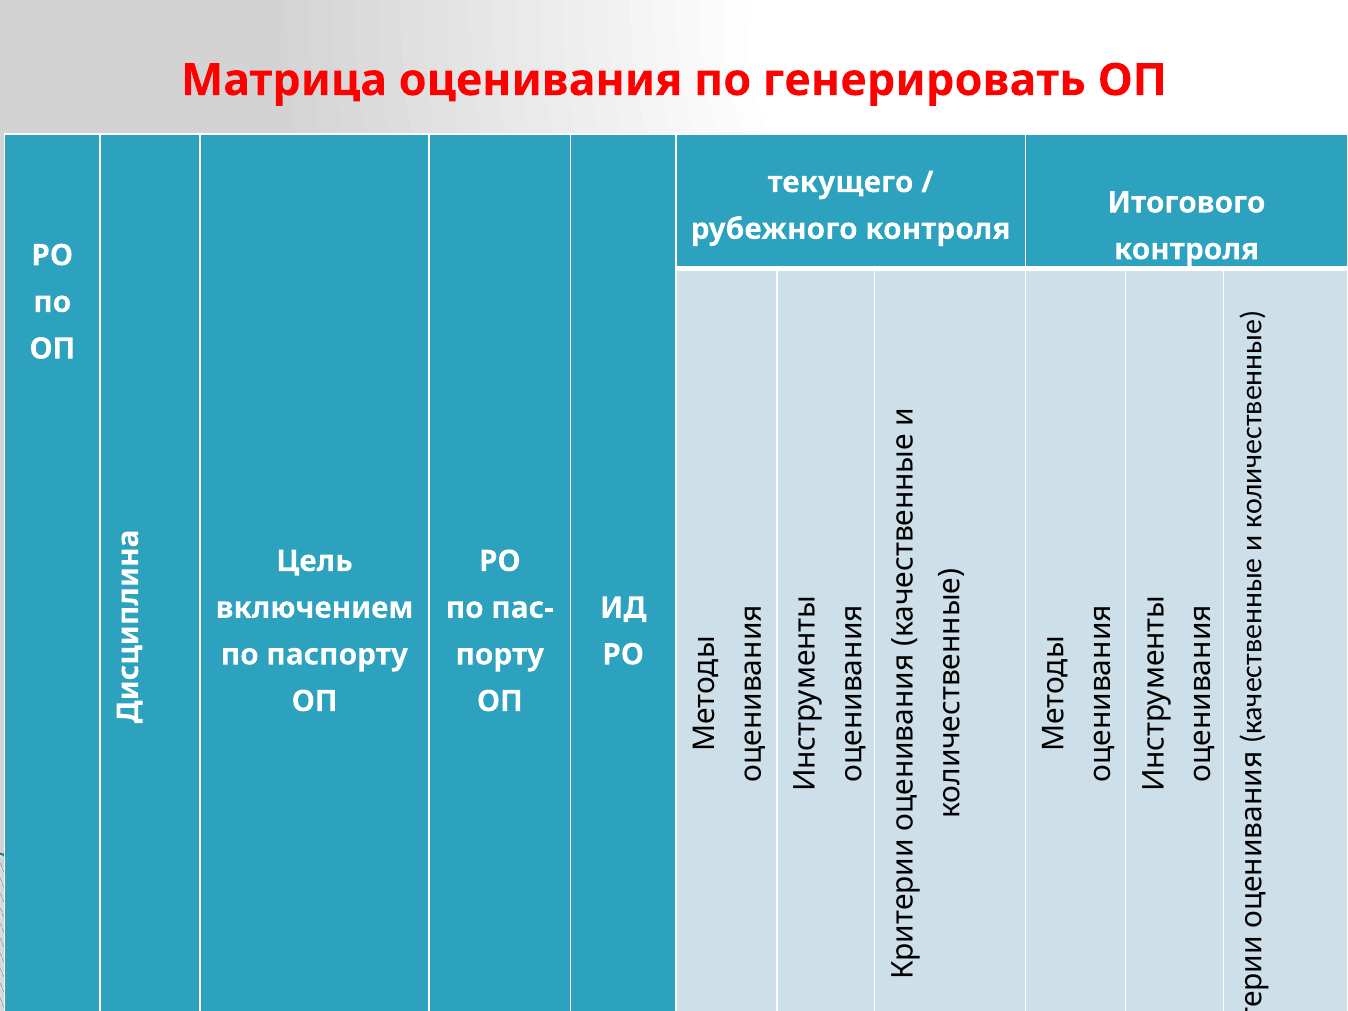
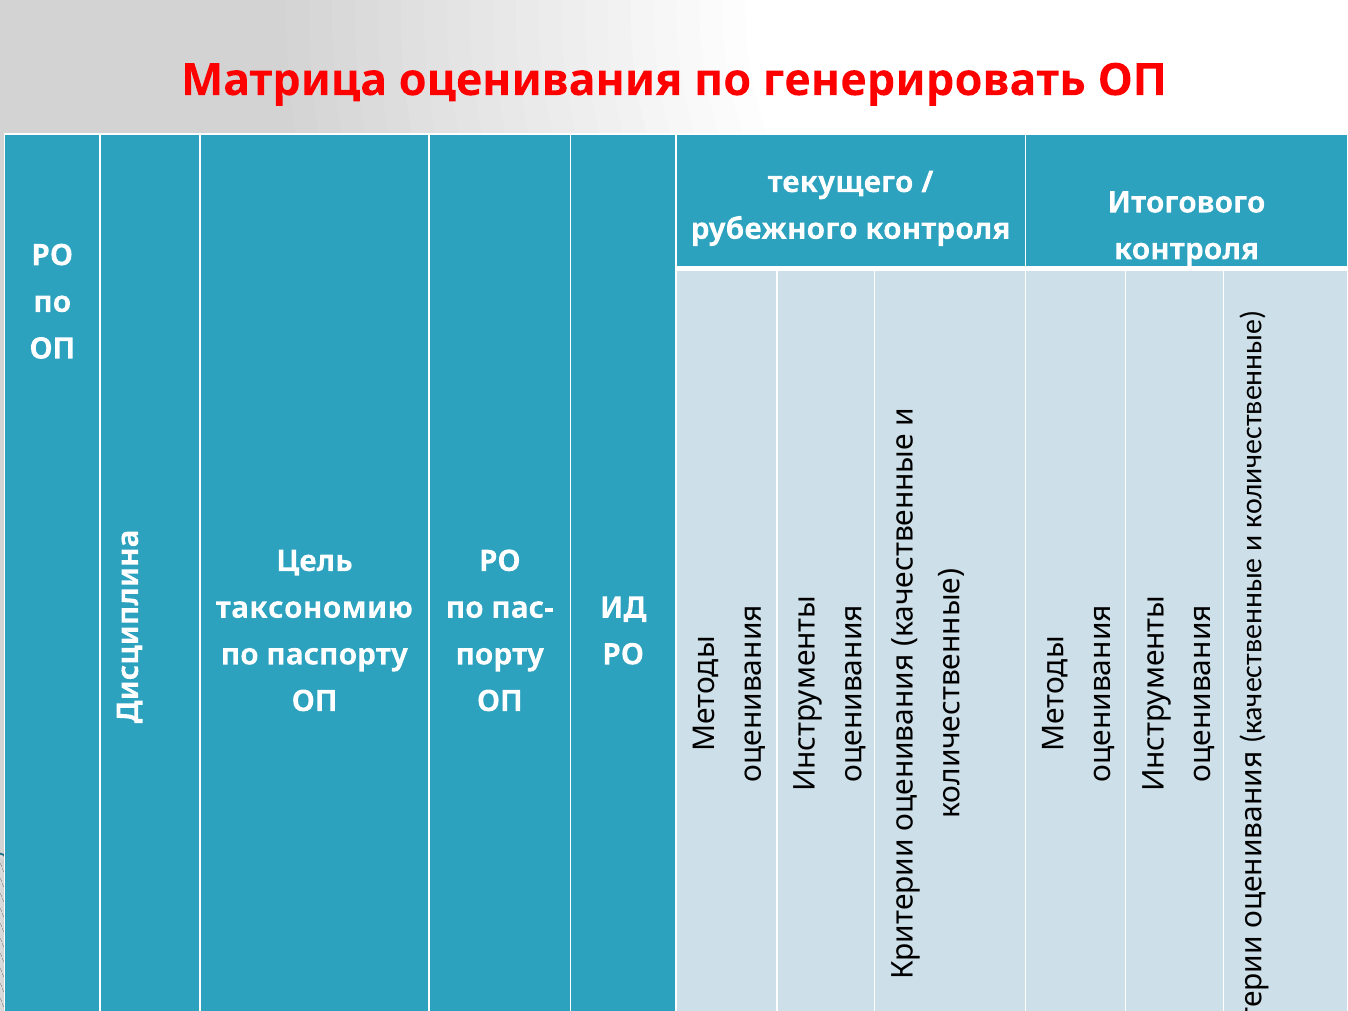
включением: включением -> таксономию
